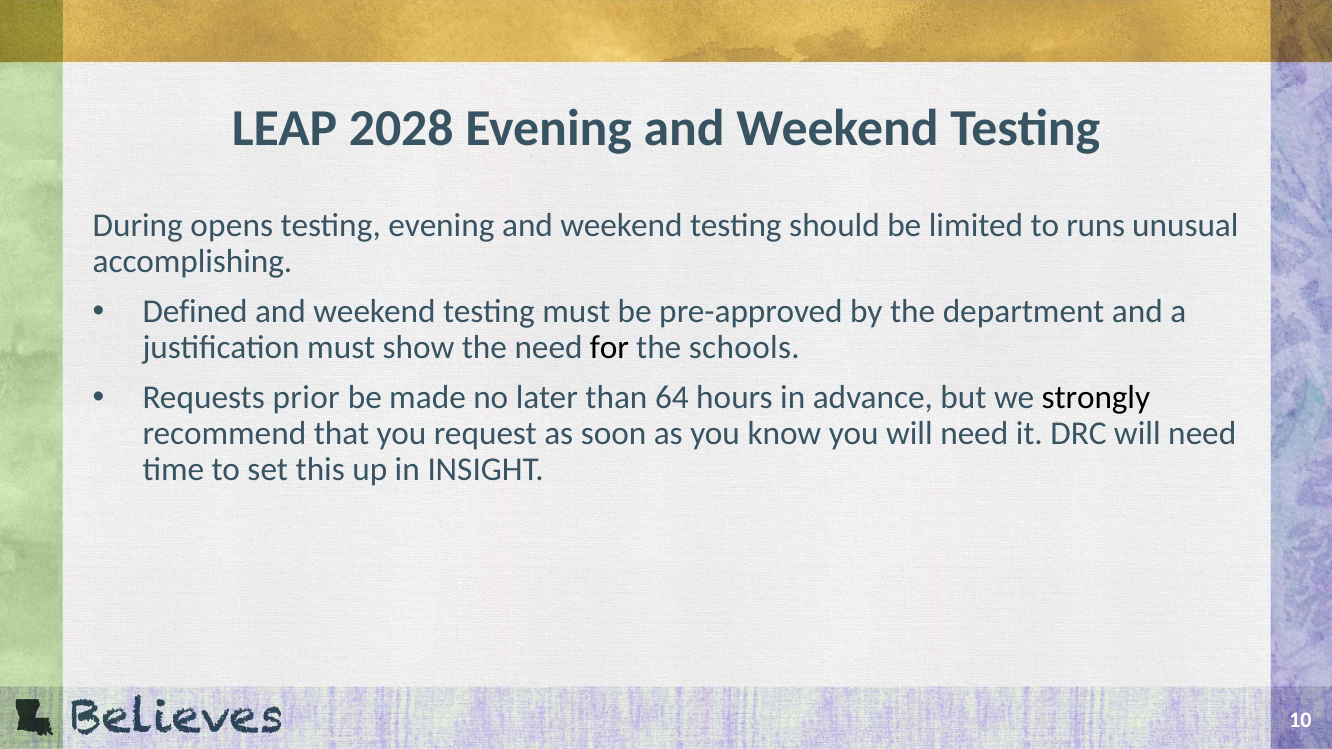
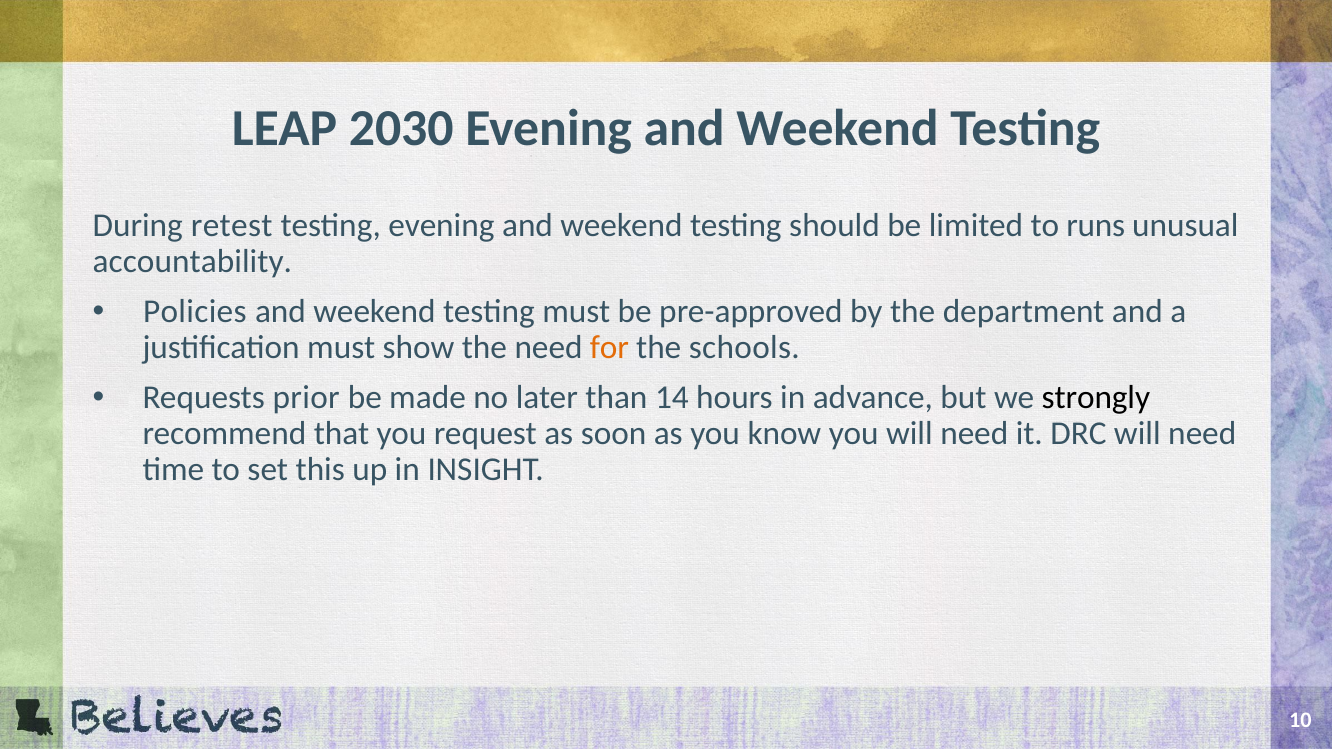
2028: 2028 -> 2030
opens: opens -> retest
accomplishing: accomplishing -> accountability
Defined: Defined -> Policies
for colour: black -> orange
64: 64 -> 14
